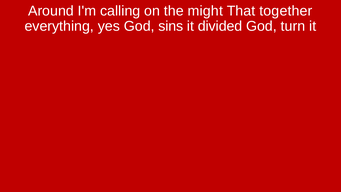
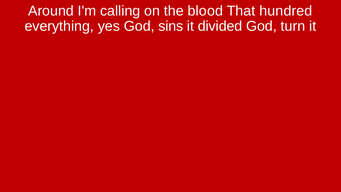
might: might -> blood
together: together -> hundred
